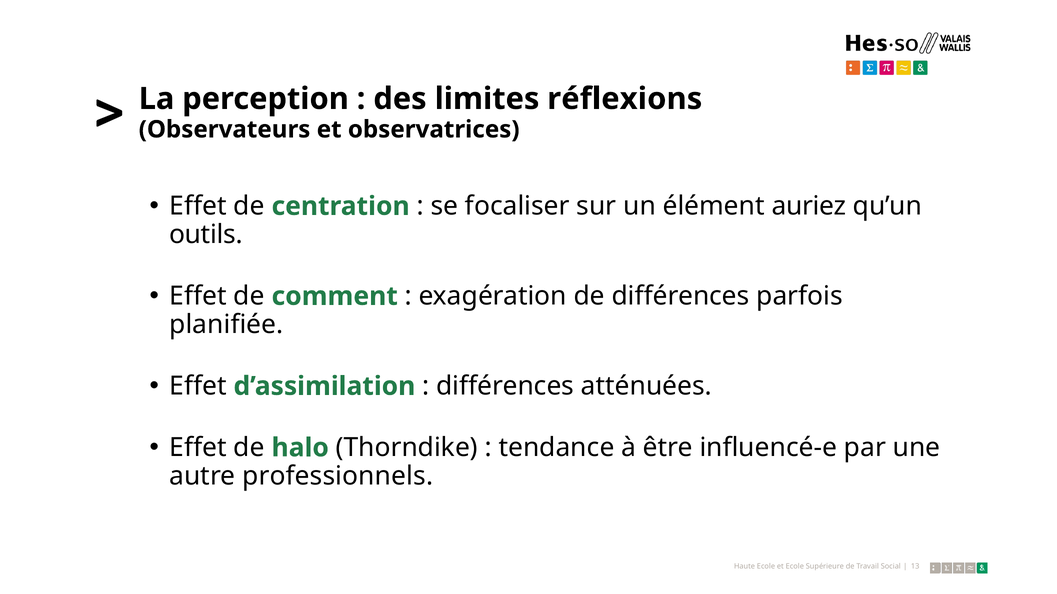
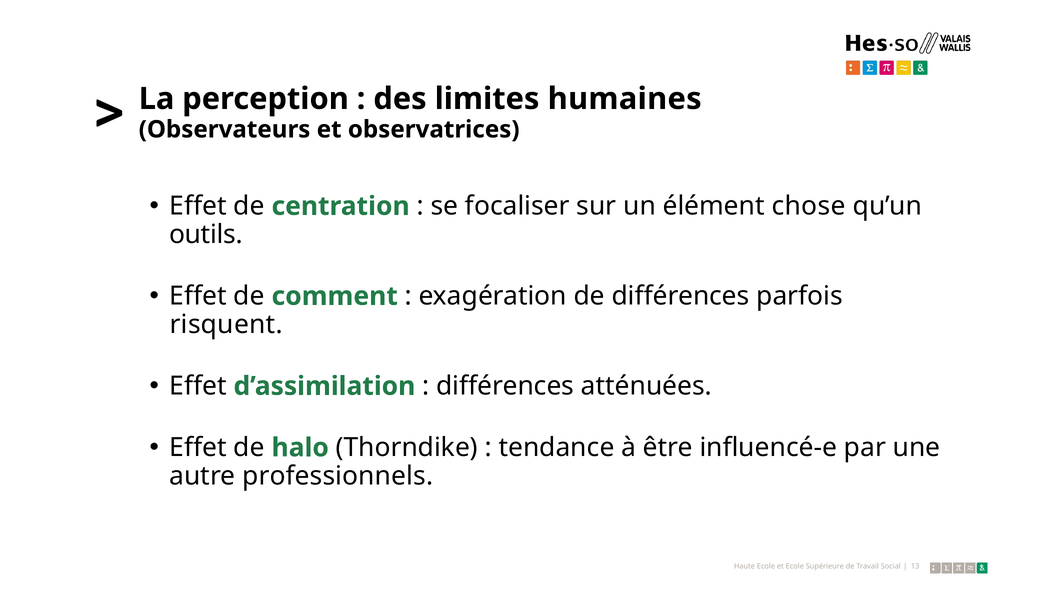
réflexions: réflexions -> humaines
auriez: auriez -> chose
planifiée: planifiée -> risquent
